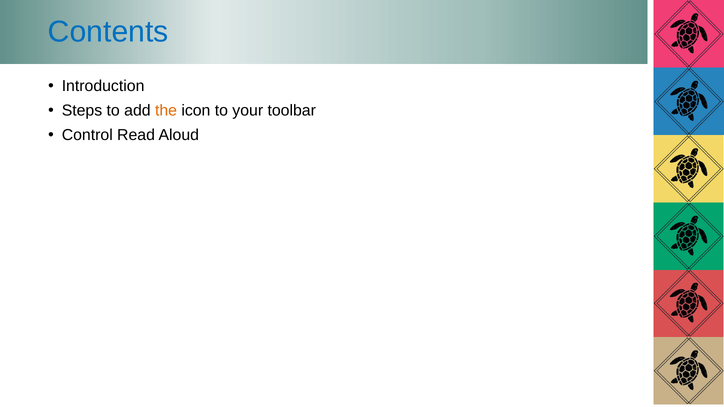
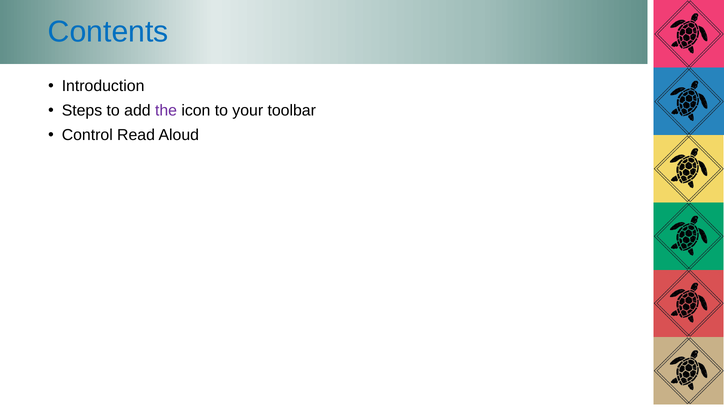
the colour: orange -> purple
